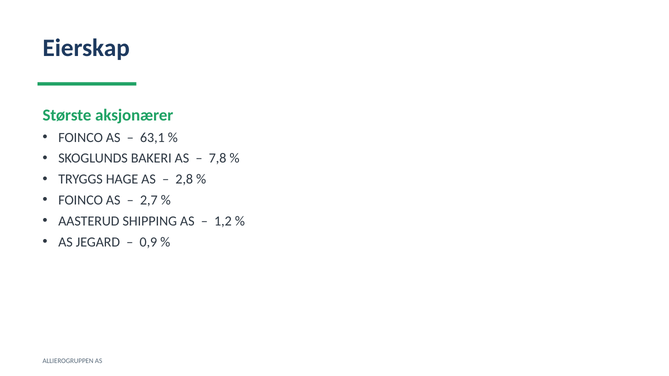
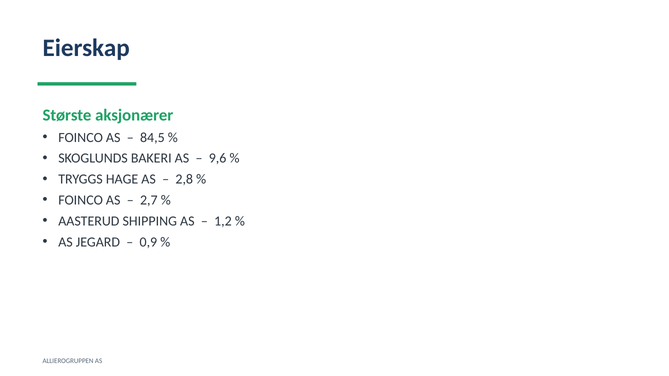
63,1: 63,1 -> 84,5
7,8: 7,8 -> 9,6
